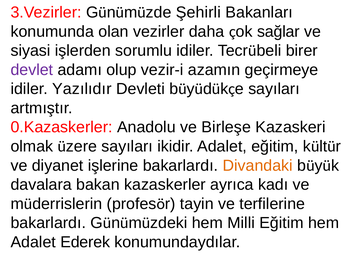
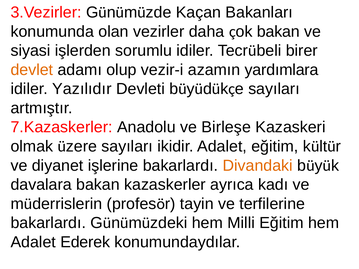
Şehirli: Şehirli -> Kaçan
çok sağlar: sağlar -> bakan
devlet colour: purple -> orange
geçirmeye: geçirmeye -> yardımlara
0.Kazaskerler: 0.Kazaskerler -> 7.Kazaskerler
